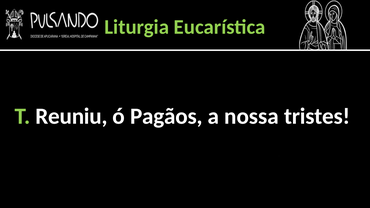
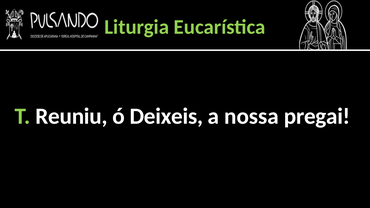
Pagãos: Pagãos -> Deixeis
tristes: tristes -> pregai
